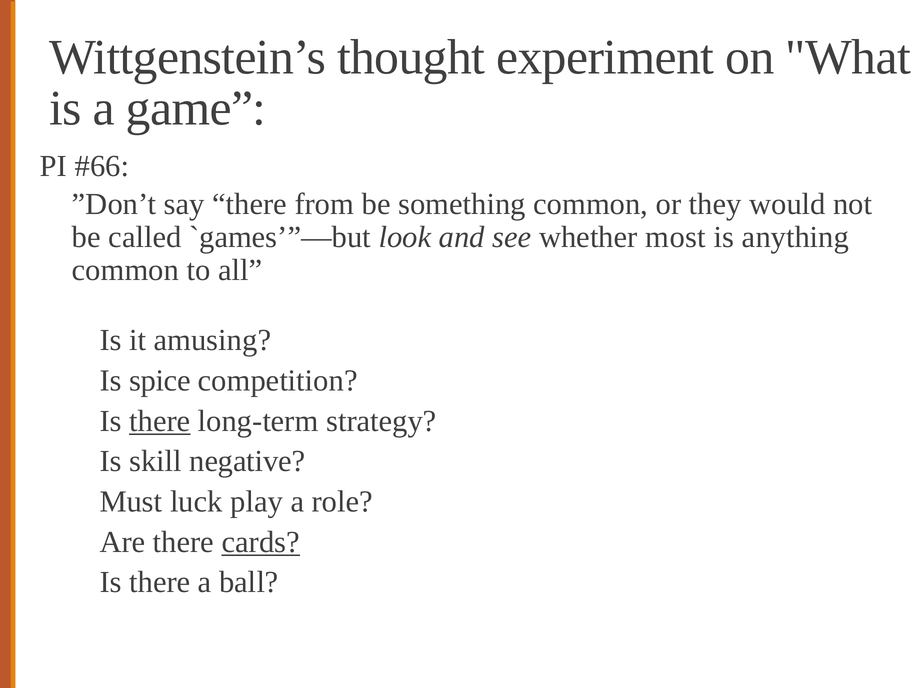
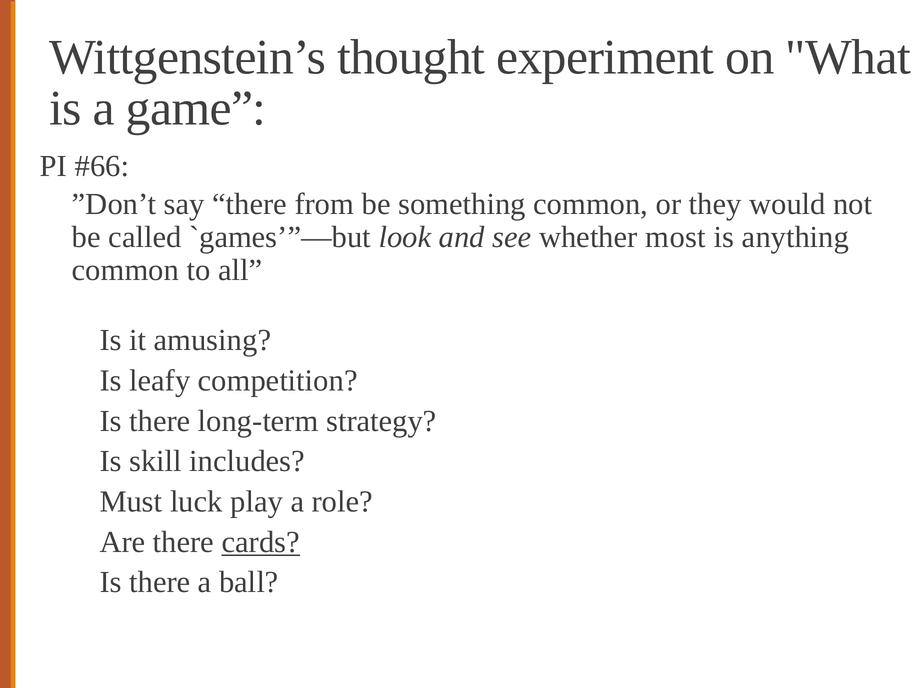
spice: spice -> leafy
there at (160, 421) underline: present -> none
negative: negative -> includes
